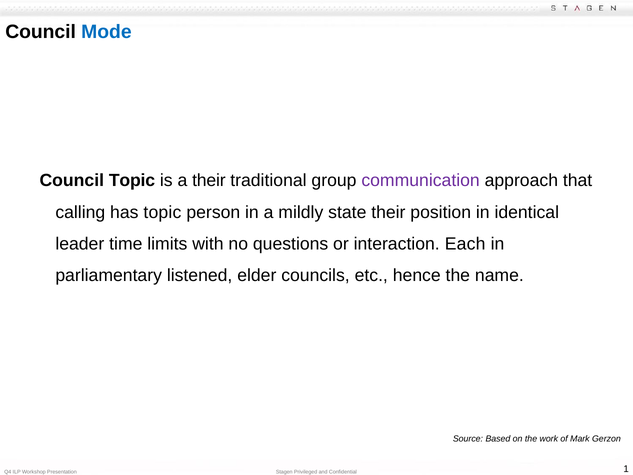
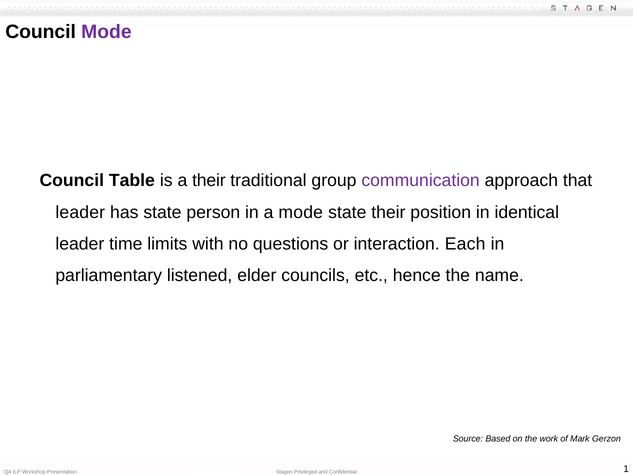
Mode at (106, 32) colour: blue -> purple
Council Topic: Topic -> Table
calling at (80, 212): calling -> leader
has topic: topic -> state
a mildly: mildly -> mode
